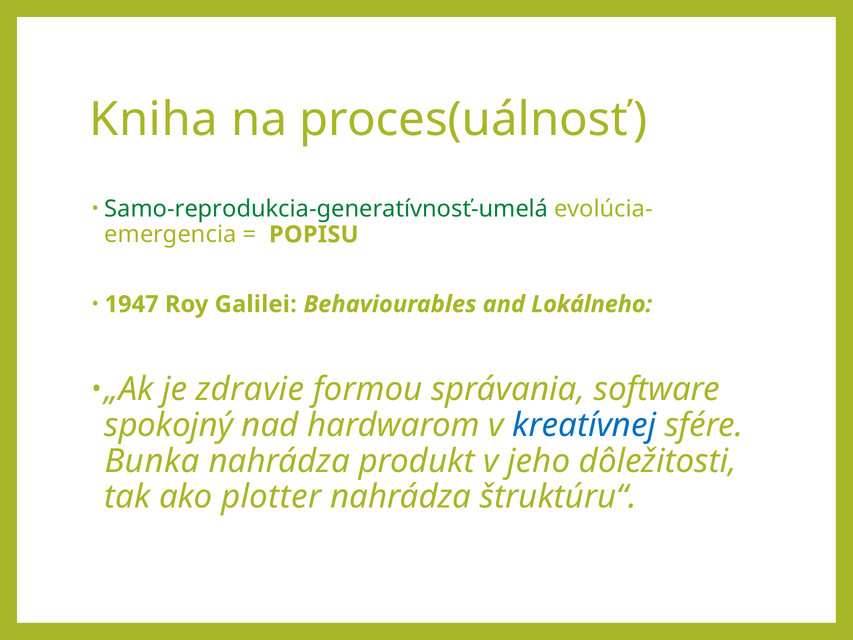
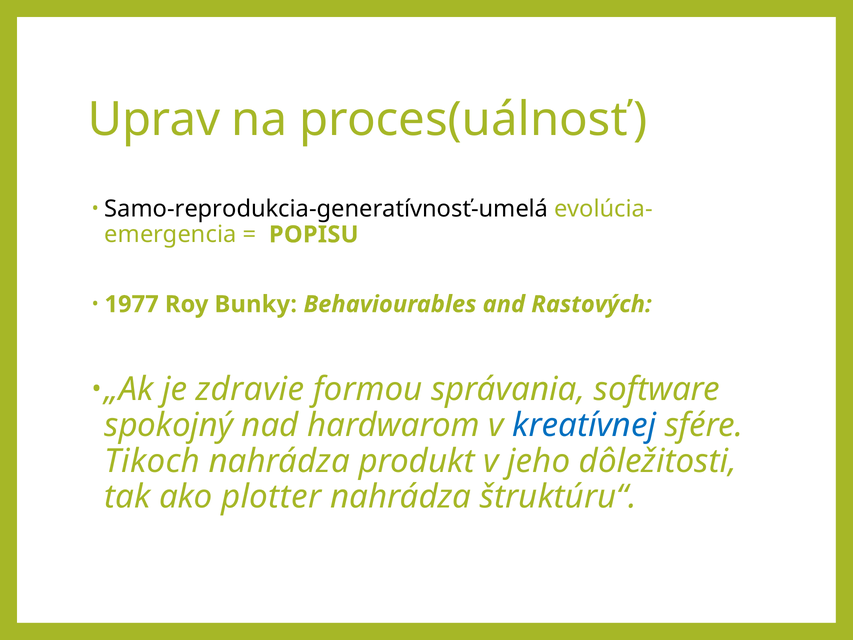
Kniha: Kniha -> Uprav
Samo-reprodukcia-generatívnosť-umelá colour: green -> black
1947: 1947 -> 1977
Galilei: Galilei -> Bunky
Lokálneho: Lokálneho -> Rastových
Bunka: Bunka -> Tikoch
